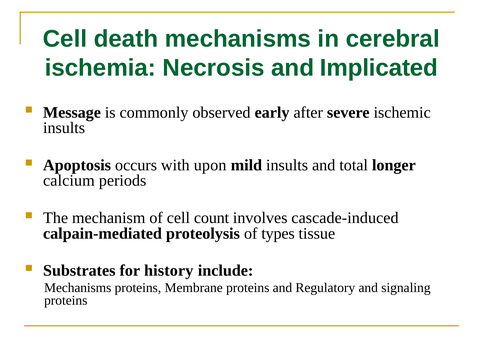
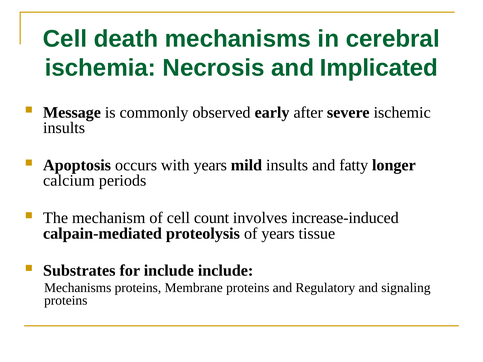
with upon: upon -> years
total: total -> fatty
cascade-induced: cascade-induced -> increase-induced
of types: types -> years
for history: history -> include
